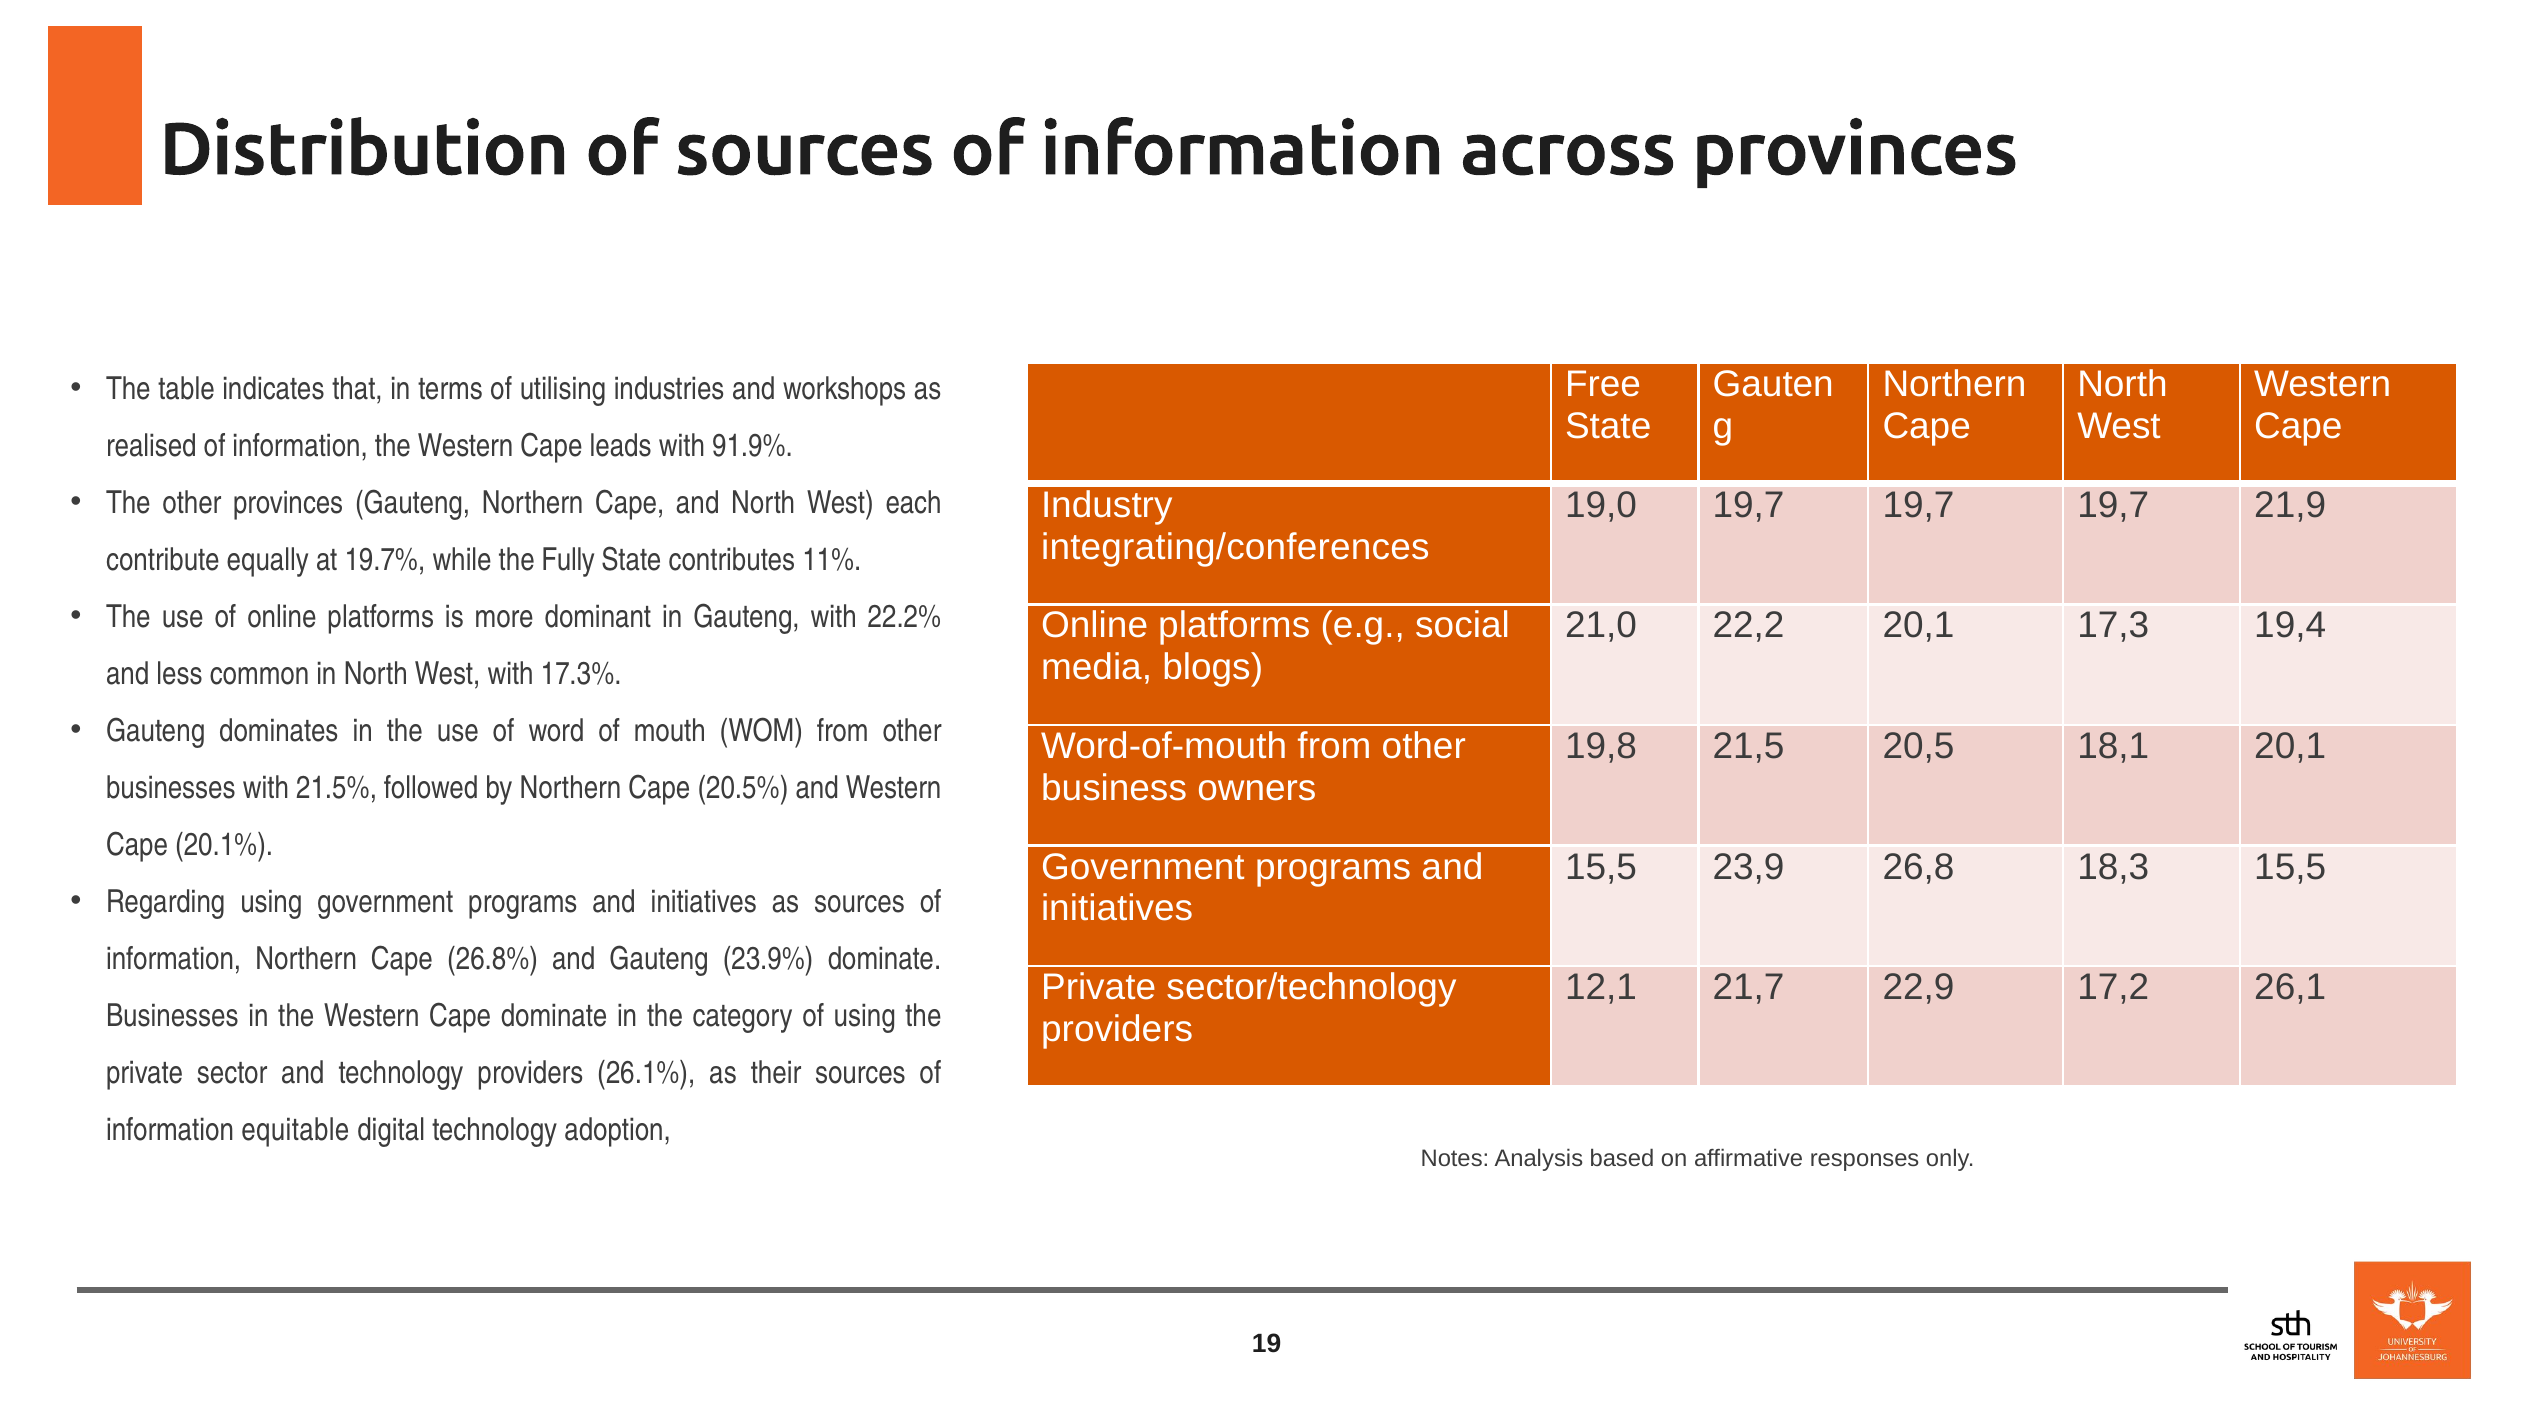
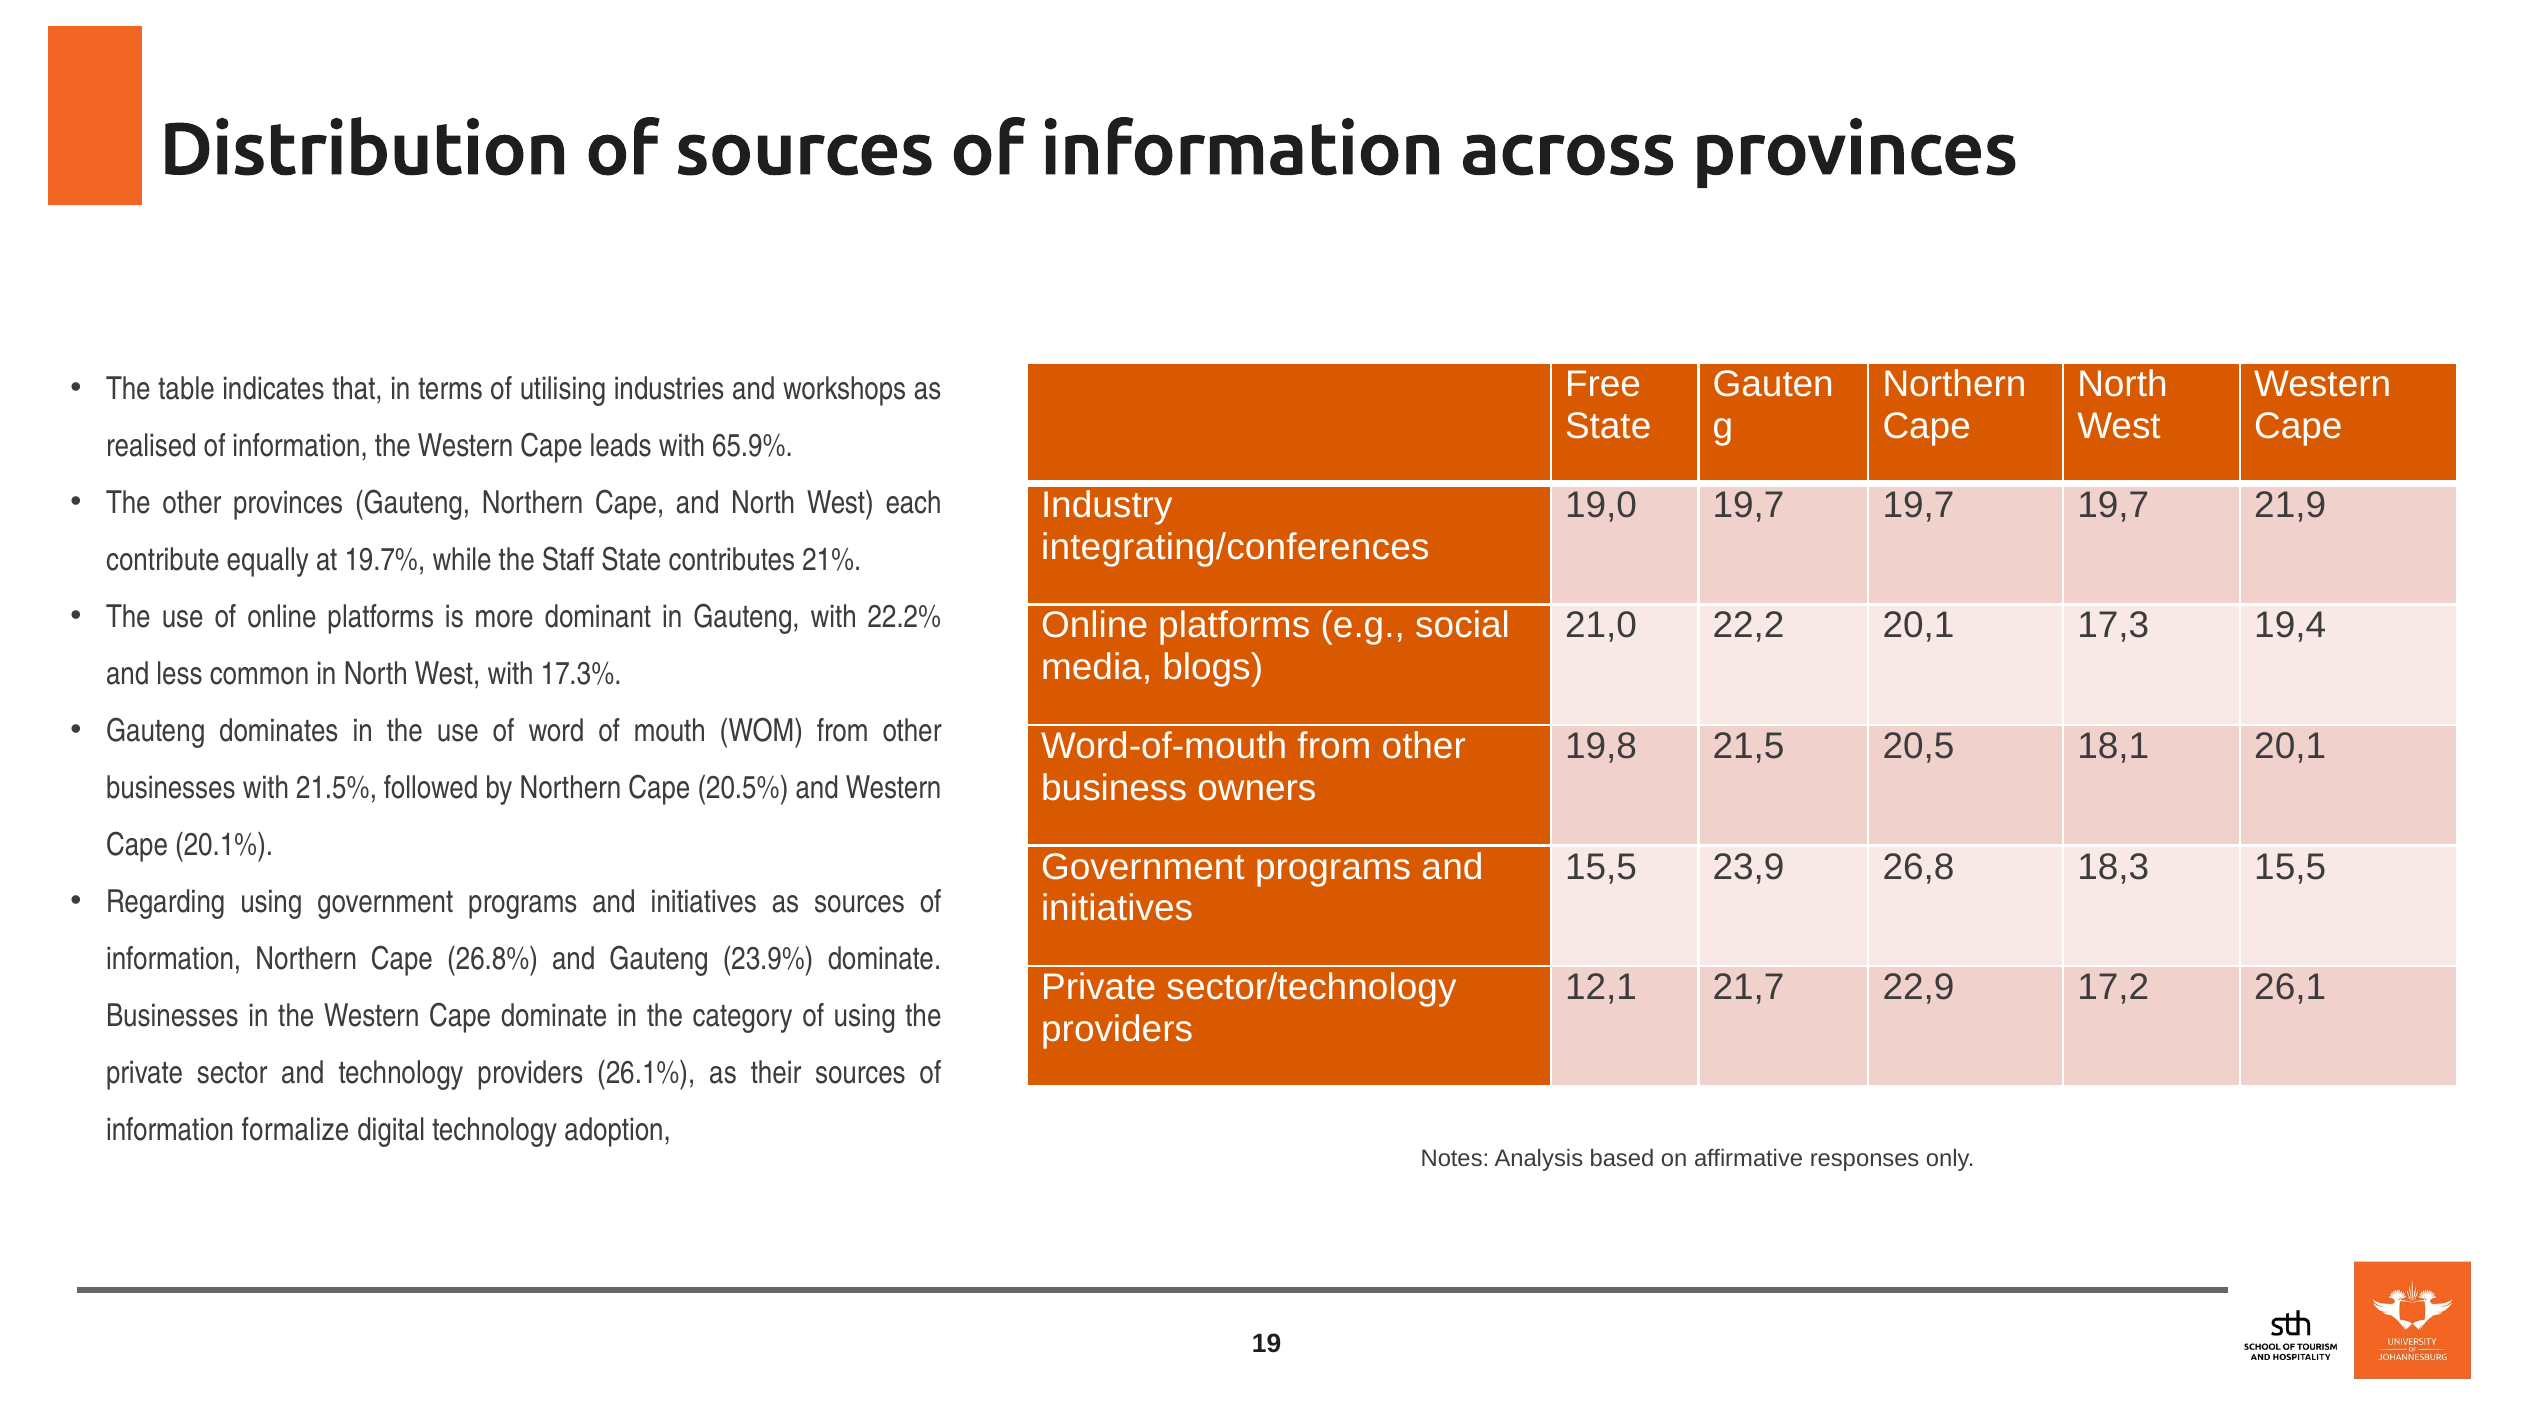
91.9%: 91.9% -> 65.9%
Fully: Fully -> Staff
11%: 11% -> 21%
equitable: equitable -> formalize
